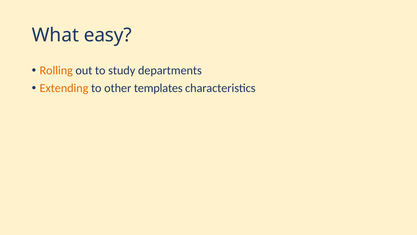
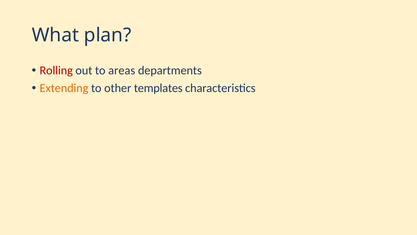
easy: easy -> plan
Rolling colour: orange -> red
study: study -> areas
